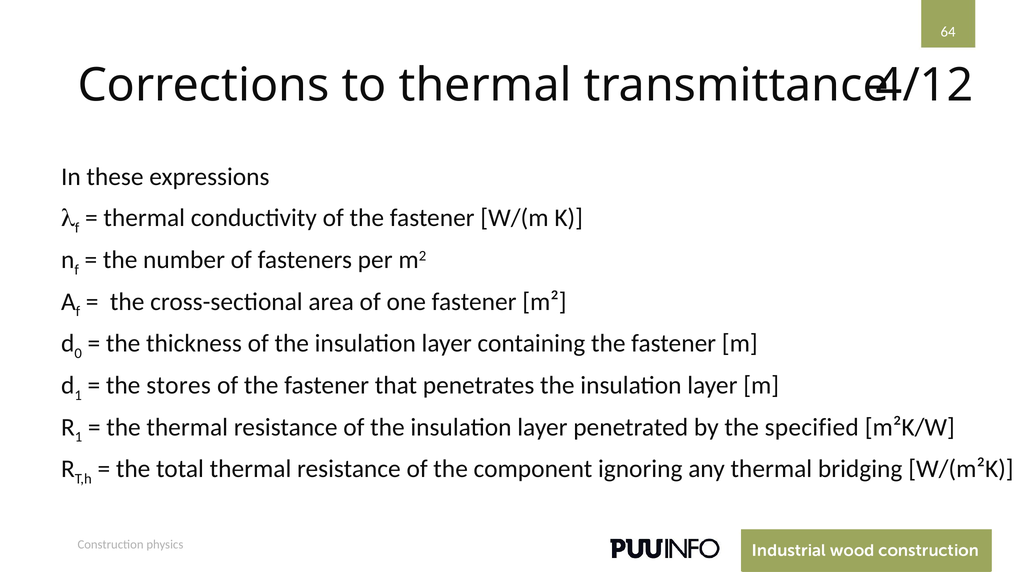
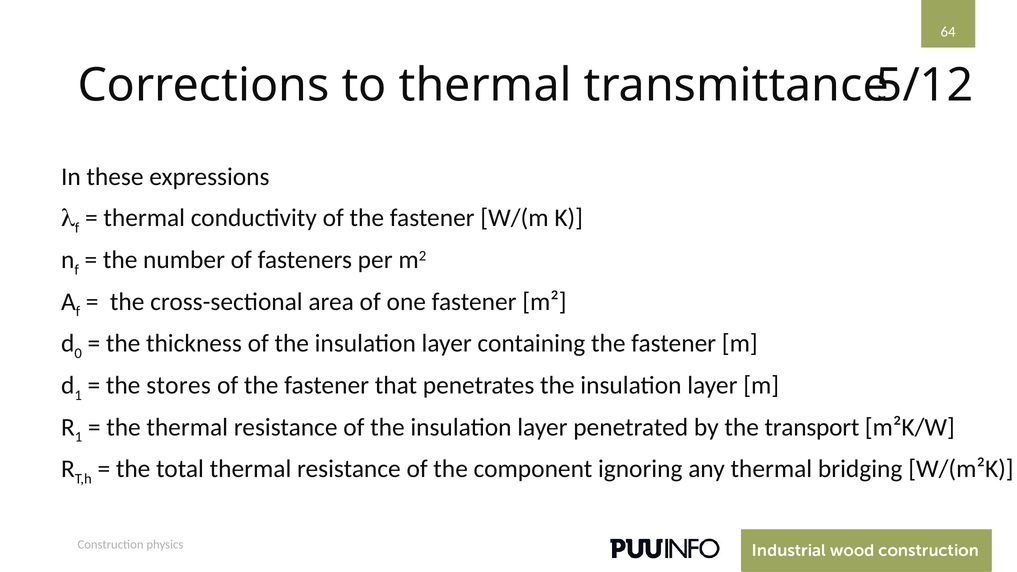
4/12: 4/12 -> 5/12
specified: specified -> transport
